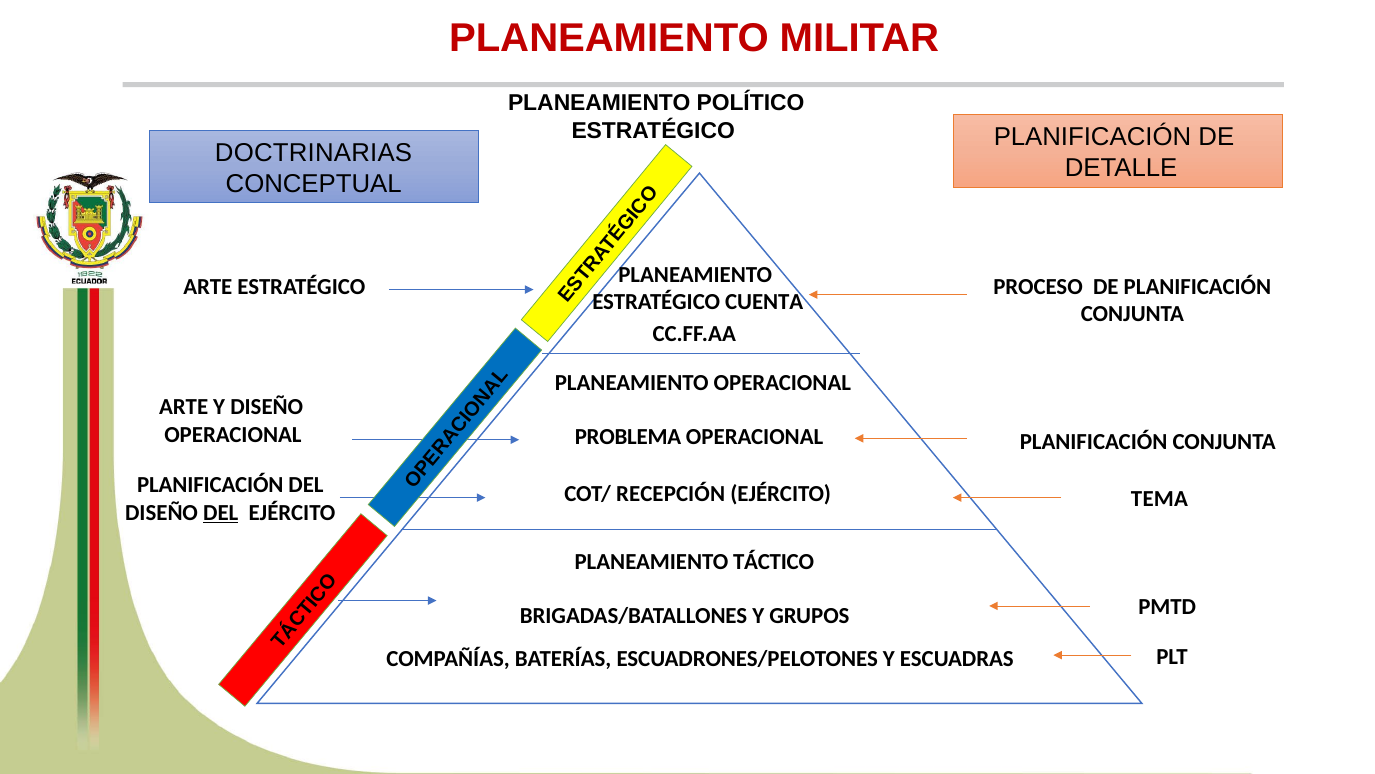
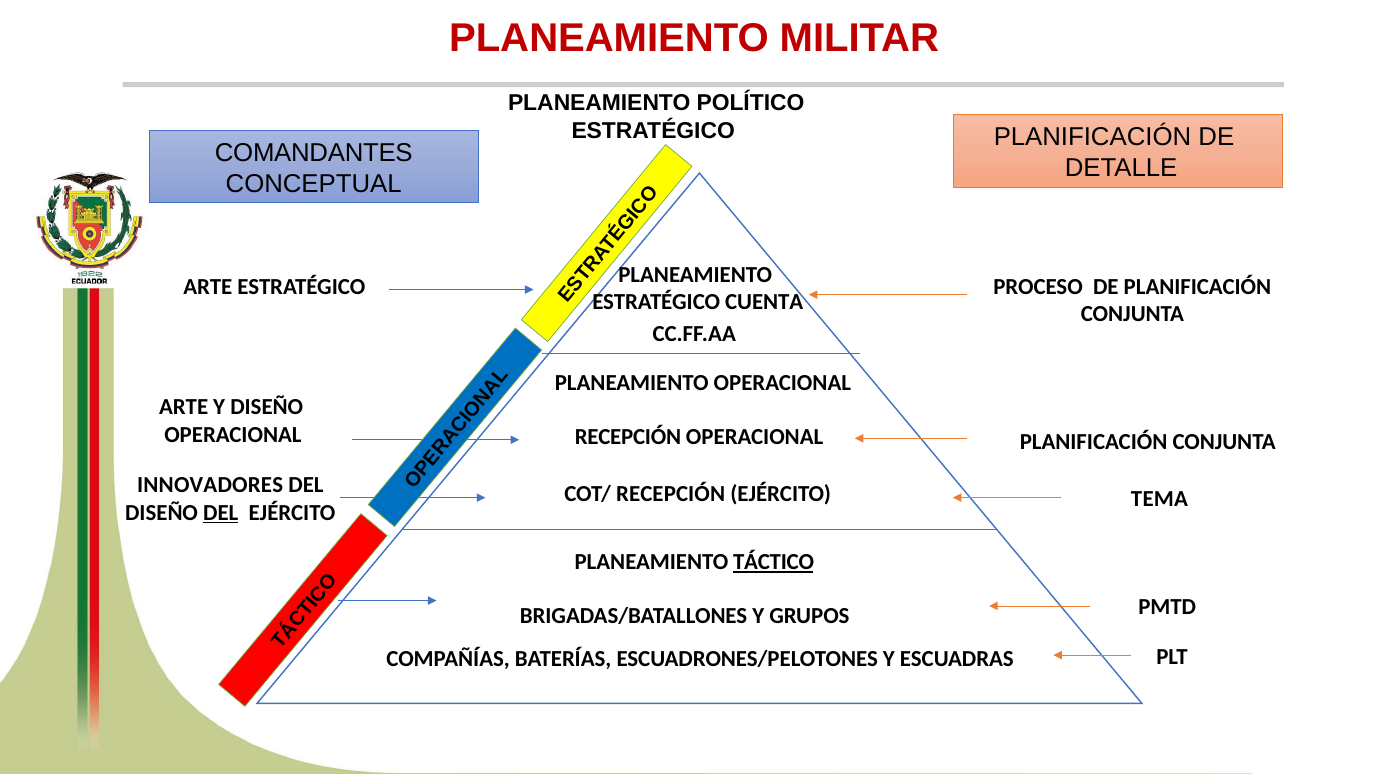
DOCTRINARIAS: DOCTRINARIAS -> COMANDANTES
PROBLEMA at (628, 437): PROBLEMA -> RECEPCIÓN
PLANIFICACIÓN at (210, 485): PLANIFICACIÓN -> INNOVADORES
TÁCTICO underline: none -> present
